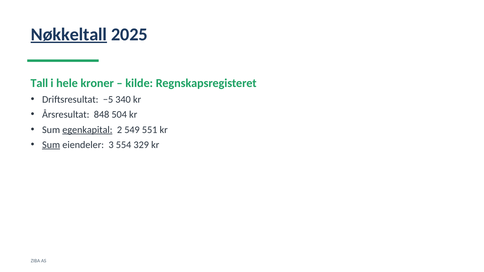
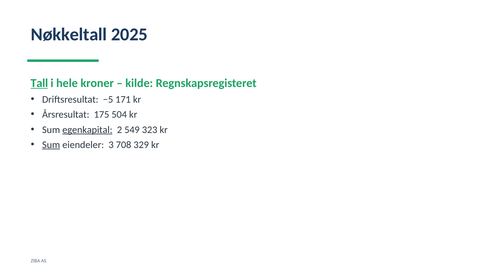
Nøkkeltall underline: present -> none
Tall underline: none -> present
340: 340 -> 171
848: 848 -> 175
551: 551 -> 323
554: 554 -> 708
